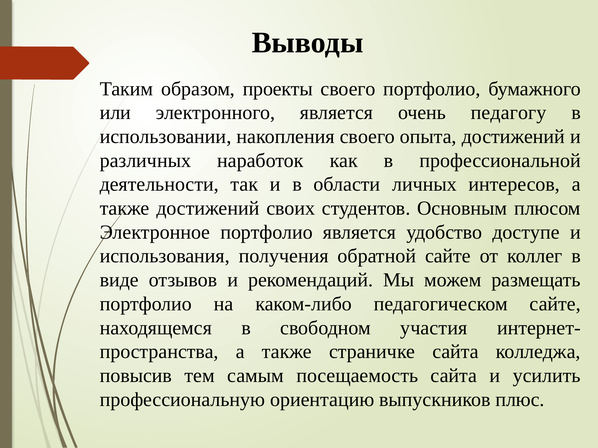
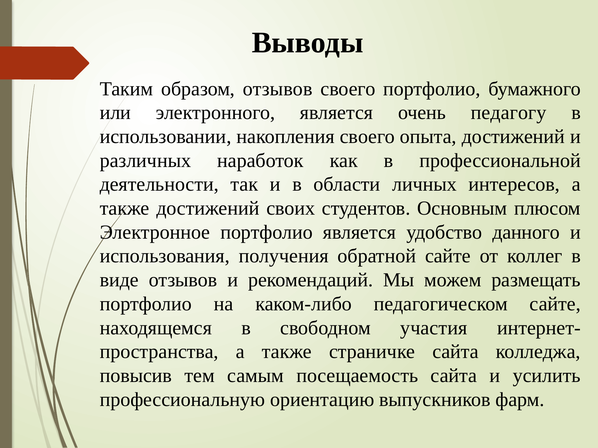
образом проекты: проекты -> отзывов
доступе: доступе -> данного
плюс: плюс -> фарм
